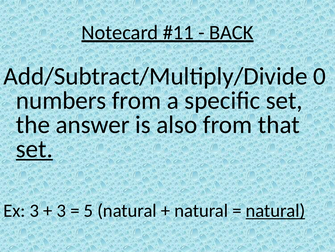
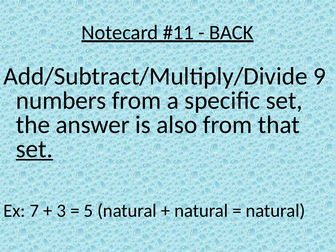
0: 0 -> 9
Ex 3: 3 -> 7
natural at (275, 210) underline: present -> none
